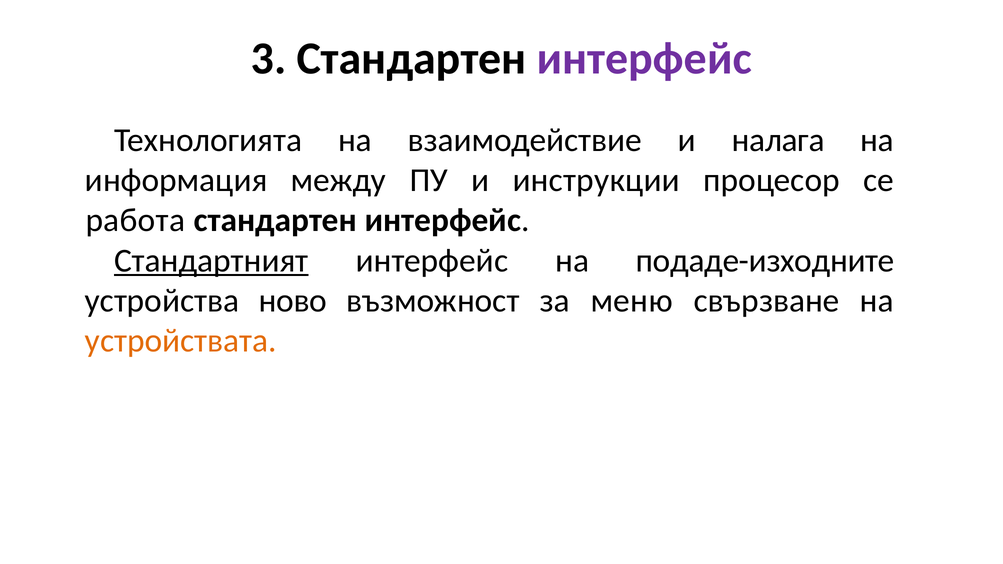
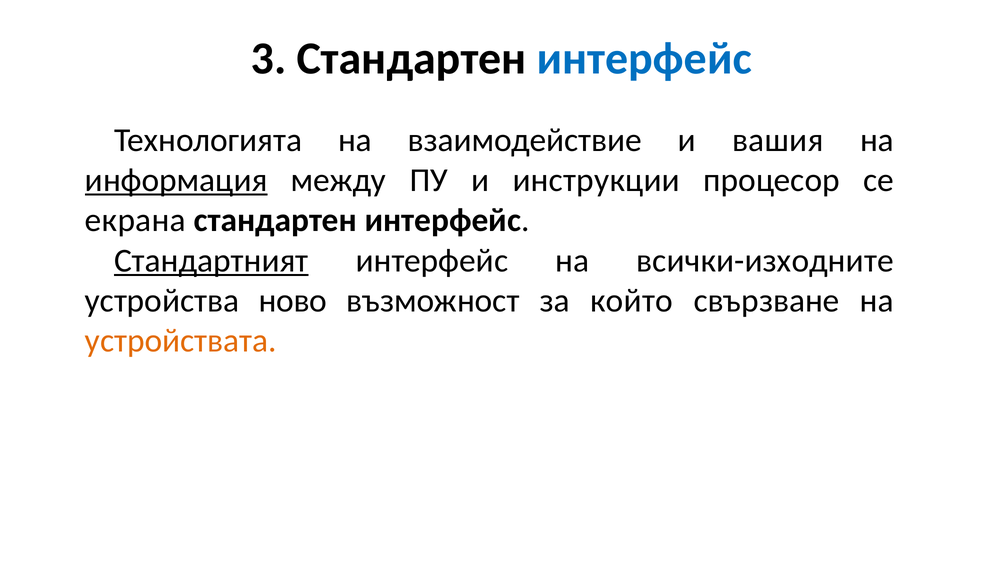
интерфейс at (644, 58) colour: purple -> blue
налага: налага -> вашия
информация underline: none -> present
работа: работа -> екрана
подаде-изходните: подаде-изходните -> всички-изходните
меню: меню -> който
